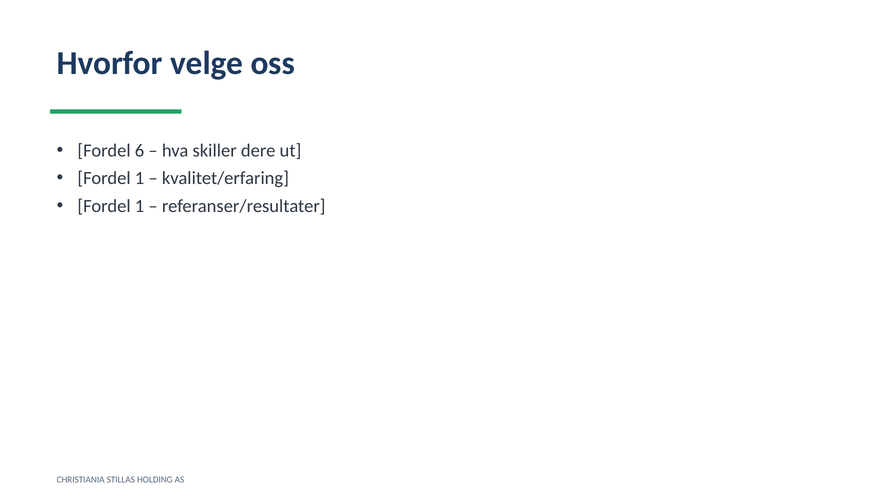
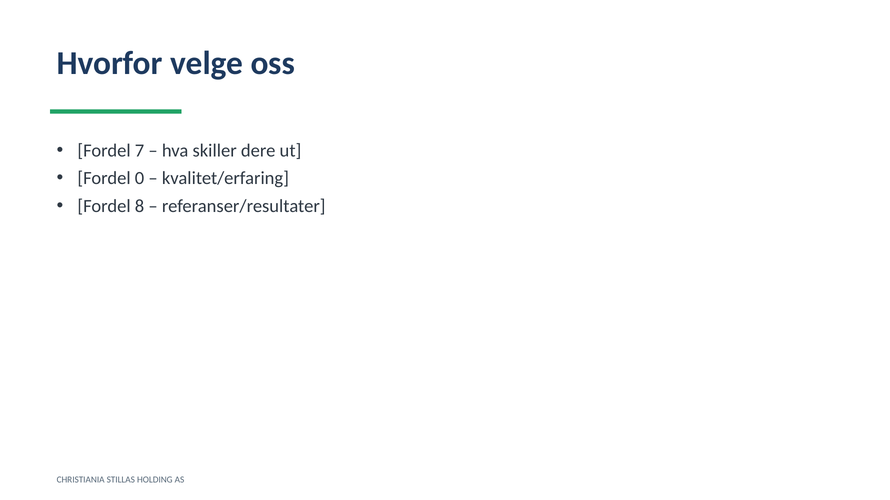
6: 6 -> 7
1 at (140, 179): 1 -> 0
1 at (140, 206): 1 -> 8
